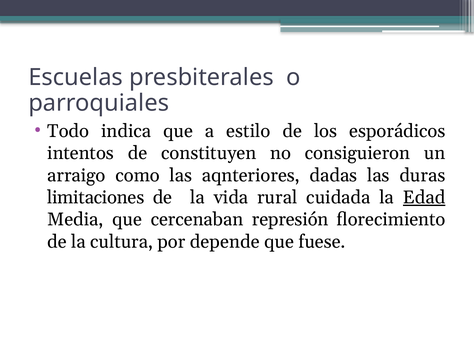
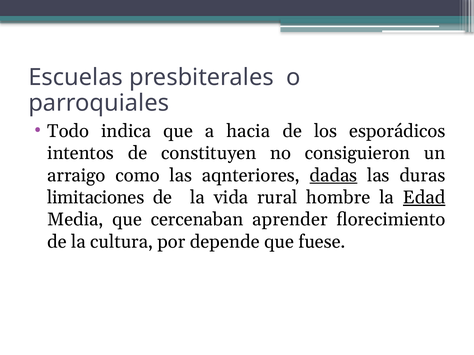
estilo: estilo -> hacia
dadas underline: none -> present
cuidada: cuidada -> hombre
represión: represión -> aprender
